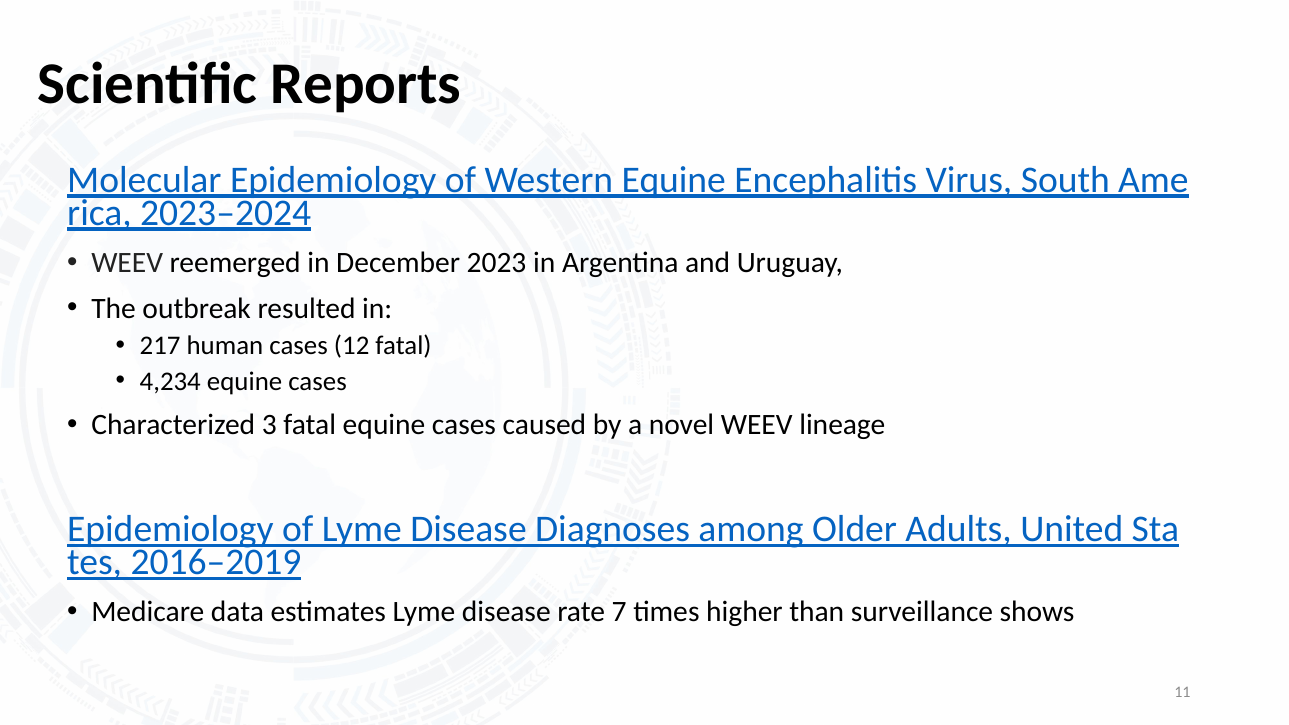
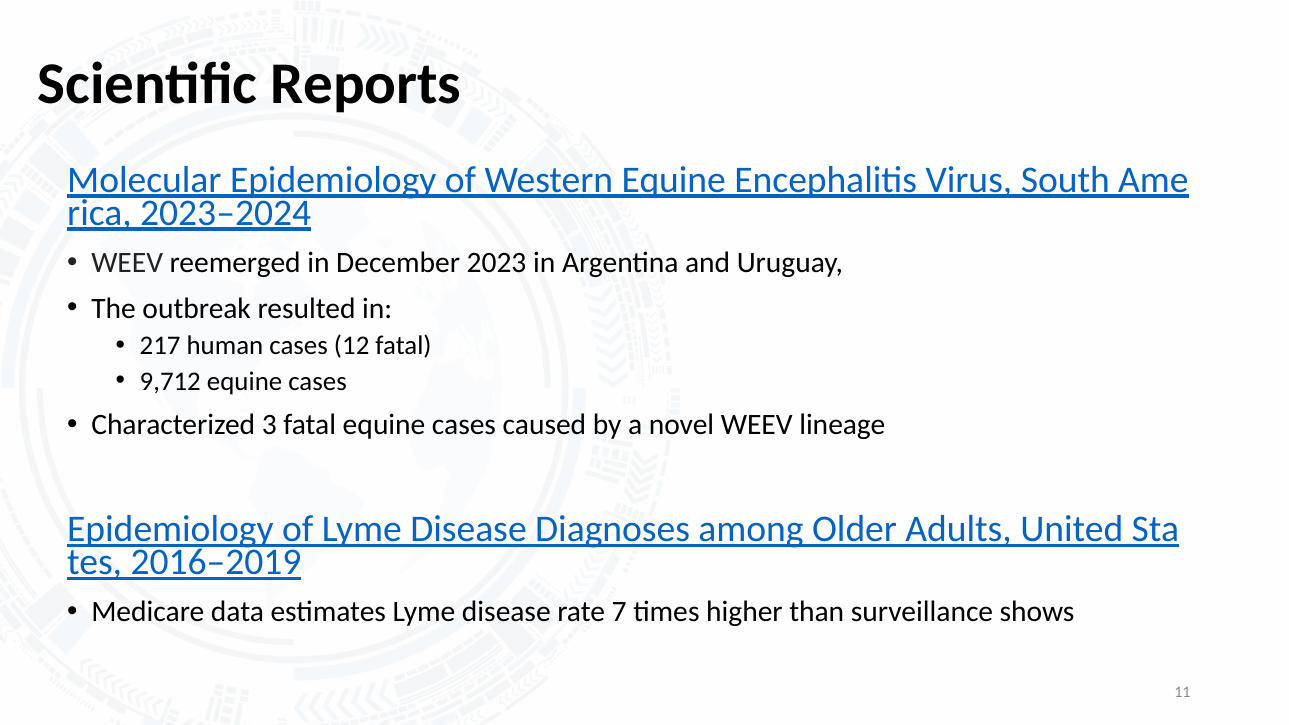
4,234: 4,234 -> 9,712
